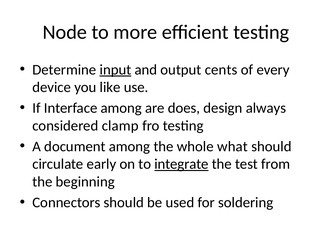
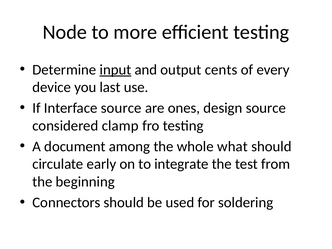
like: like -> last
Interface among: among -> source
does: does -> ones
design always: always -> source
integrate underline: present -> none
